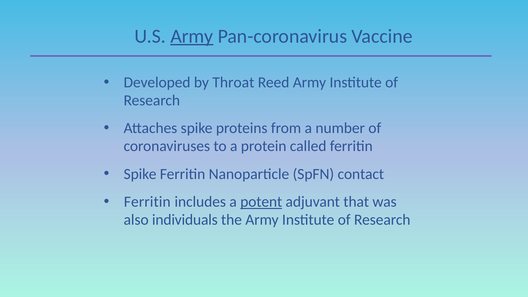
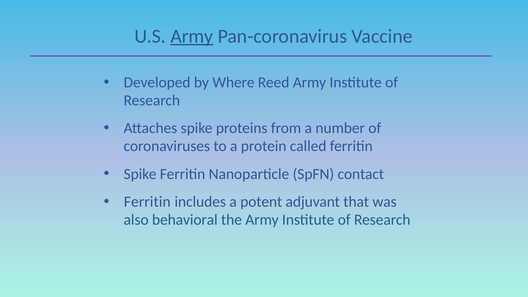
Throat: Throat -> Where
potent underline: present -> none
individuals: individuals -> behavioral
